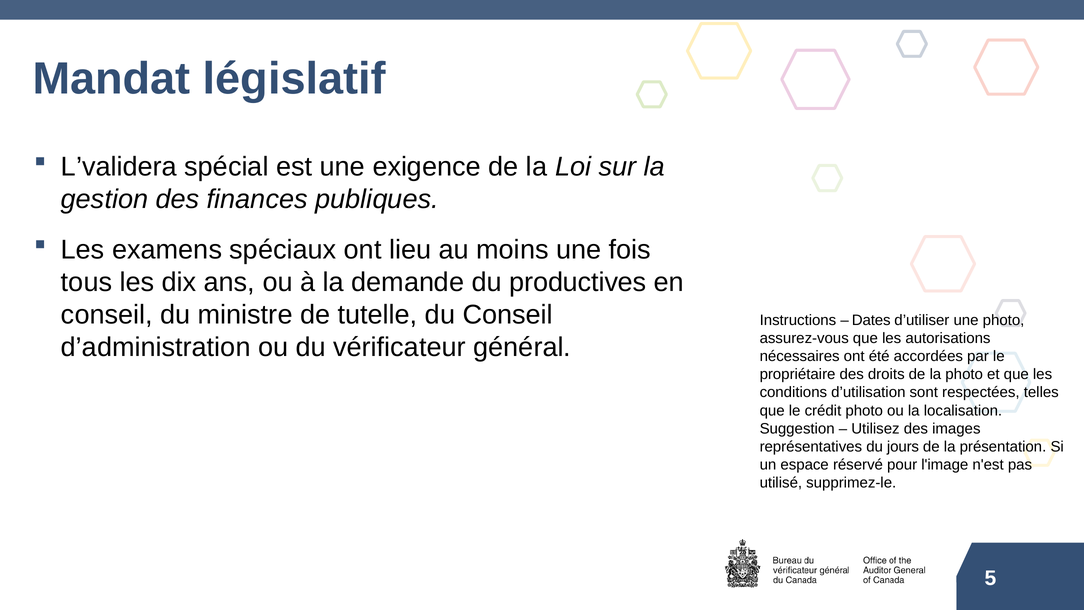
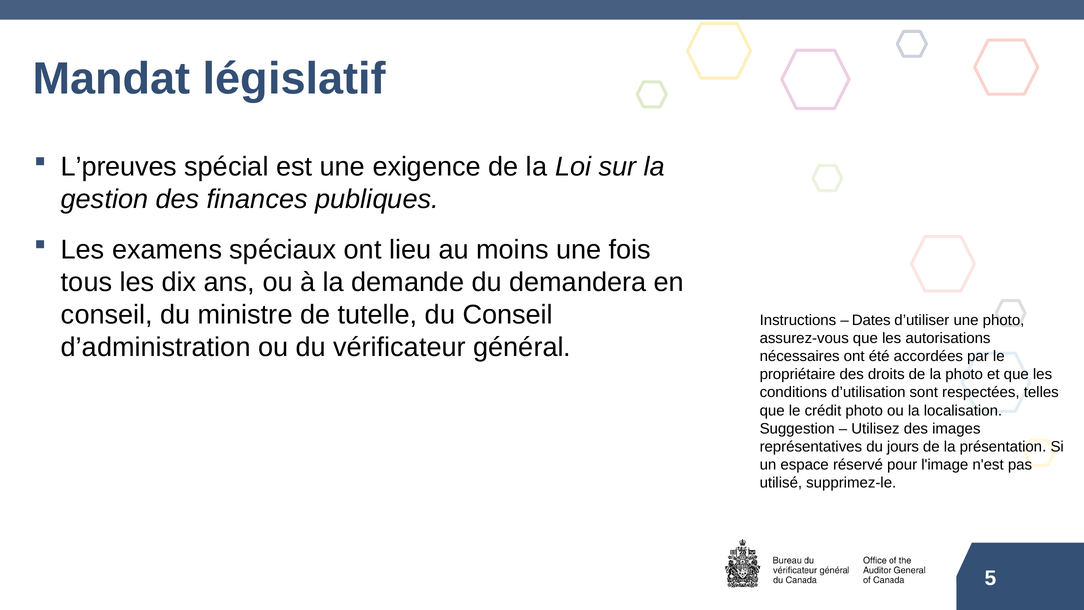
L’validera: L’validera -> L’preuves
productives: productives -> demandera
